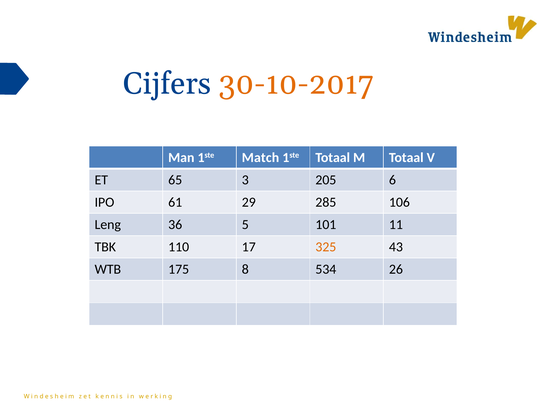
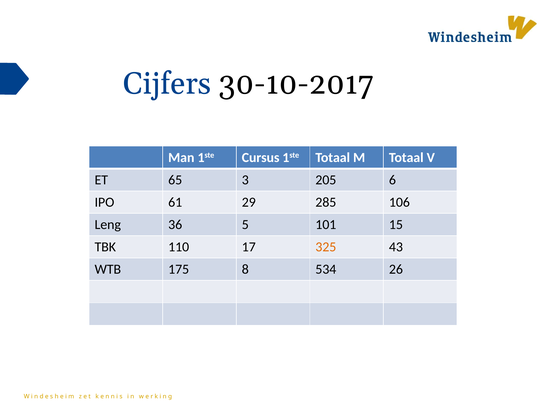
30-10-2017 colour: orange -> black
Match: Match -> Cursus
11: 11 -> 15
